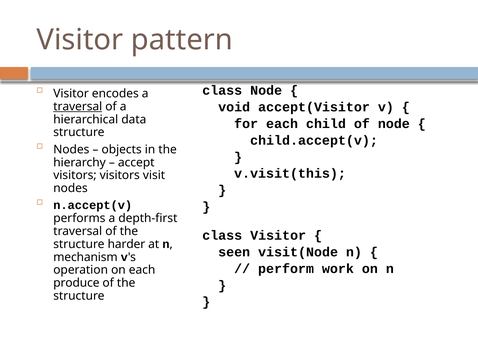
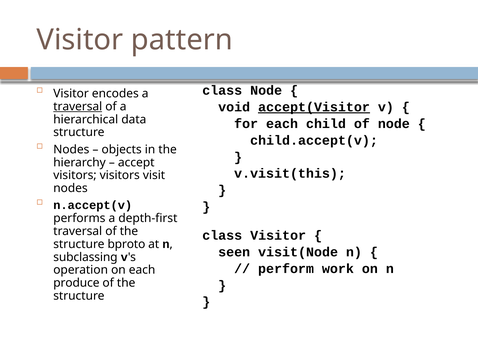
accept(Visitor underline: none -> present
harder: harder -> bproto
mechanism: mechanism -> subclassing
